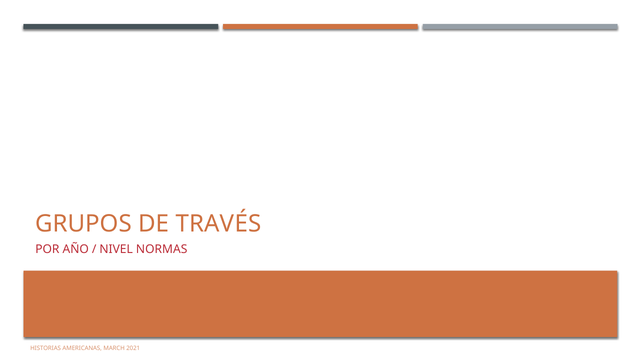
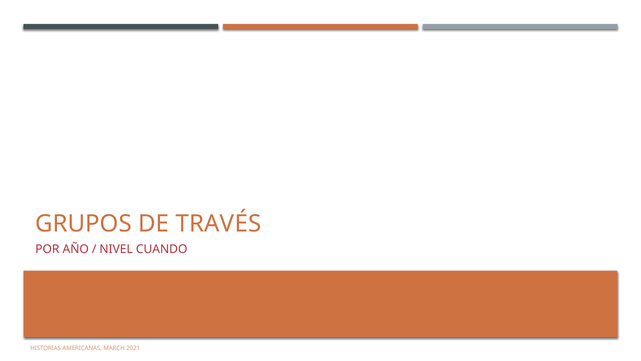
NORMAS: NORMAS -> CUANDO
